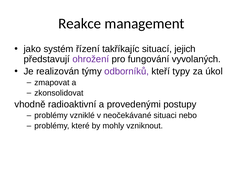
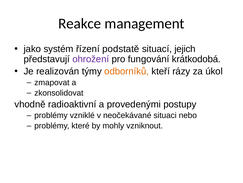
takříkajíc: takříkajíc -> podstatě
vyvolaných: vyvolaných -> krátkodobá
odborníků colour: purple -> orange
typy: typy -> rázy
